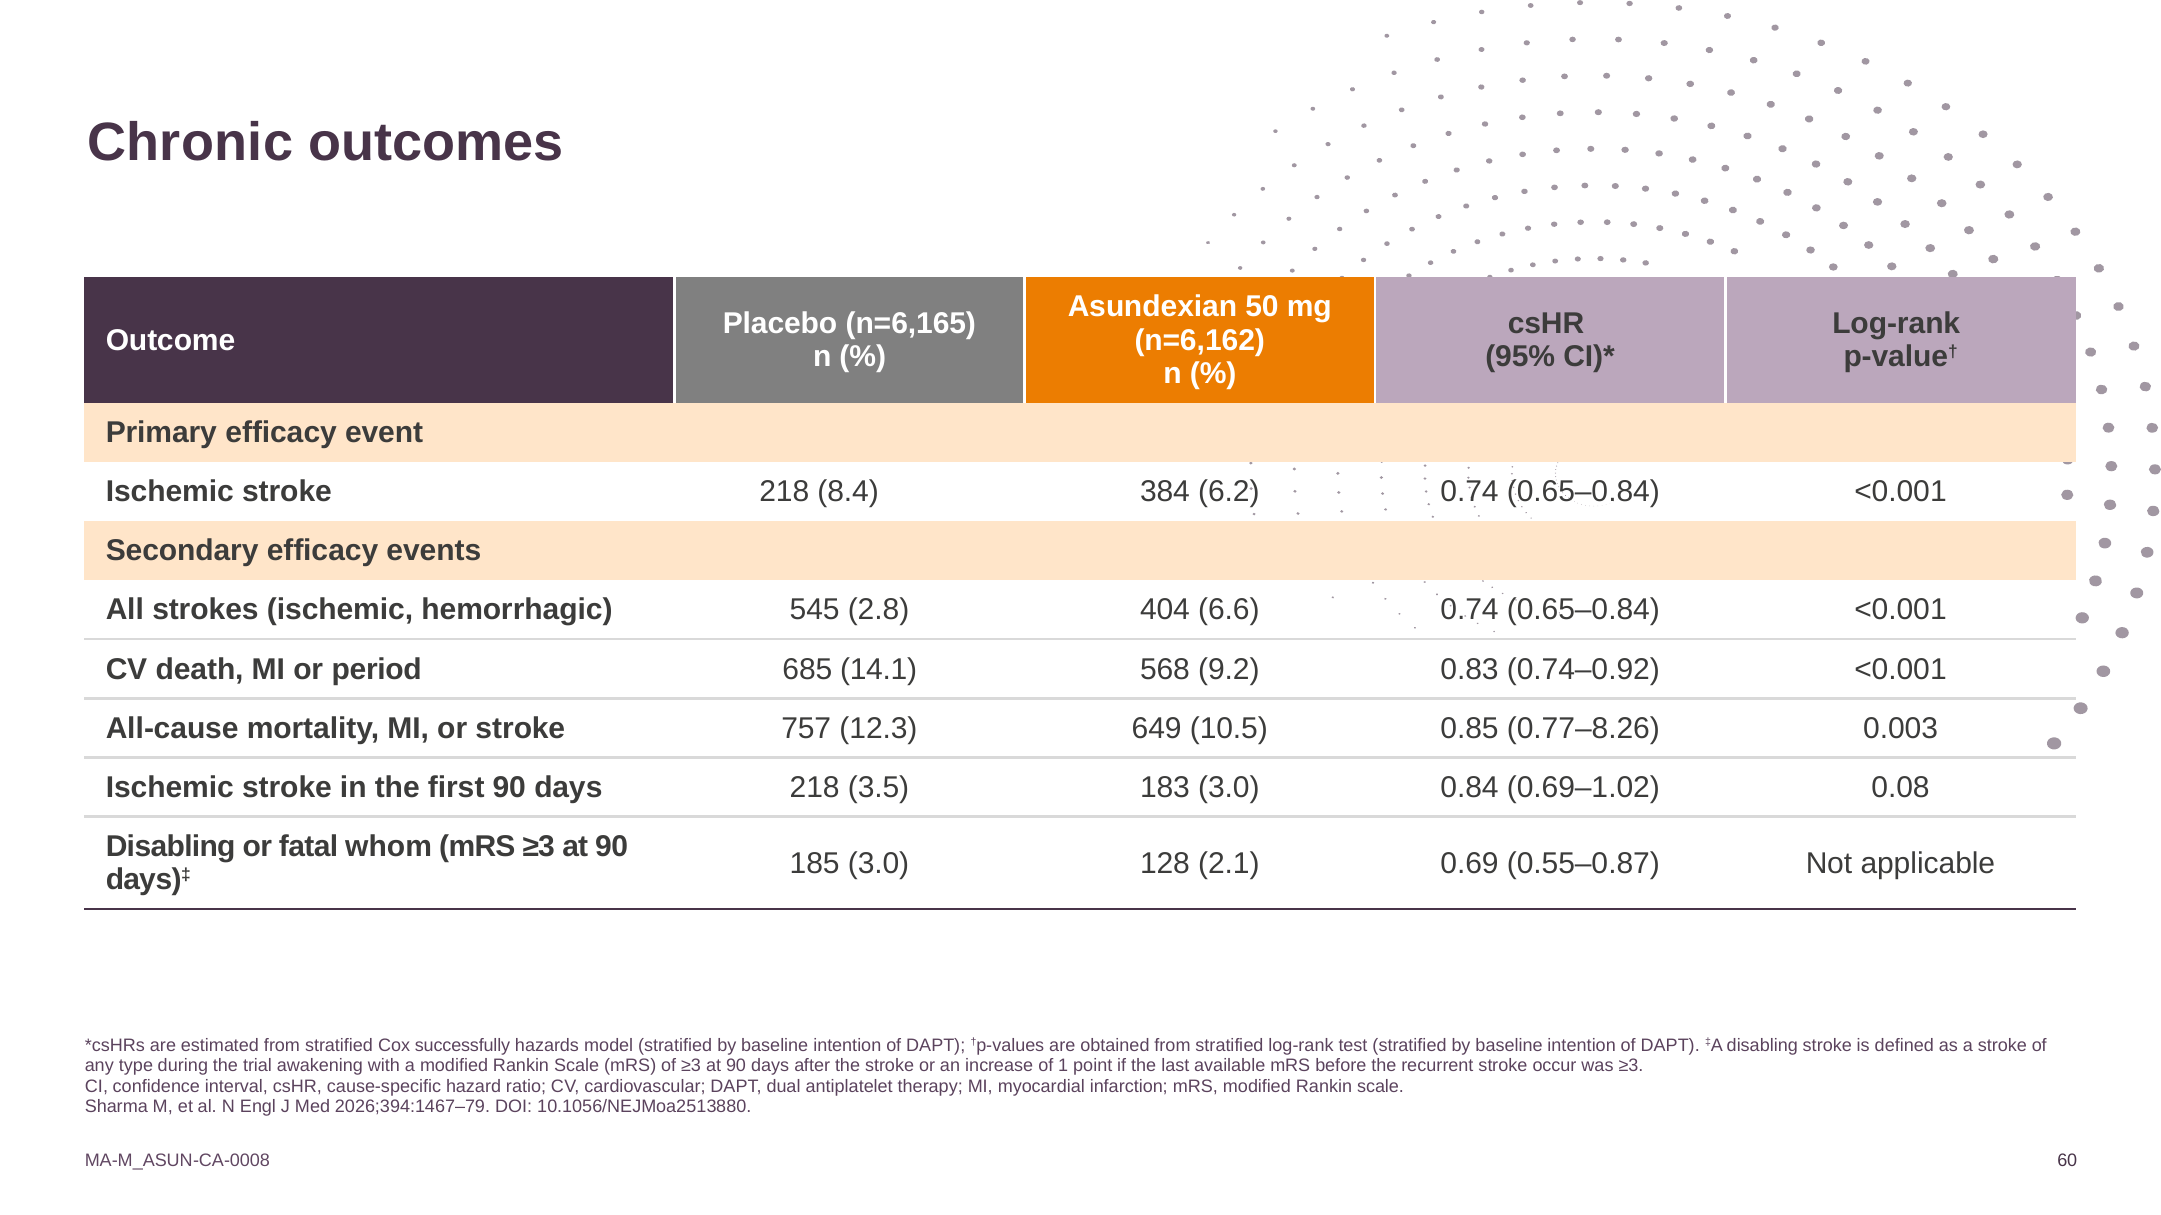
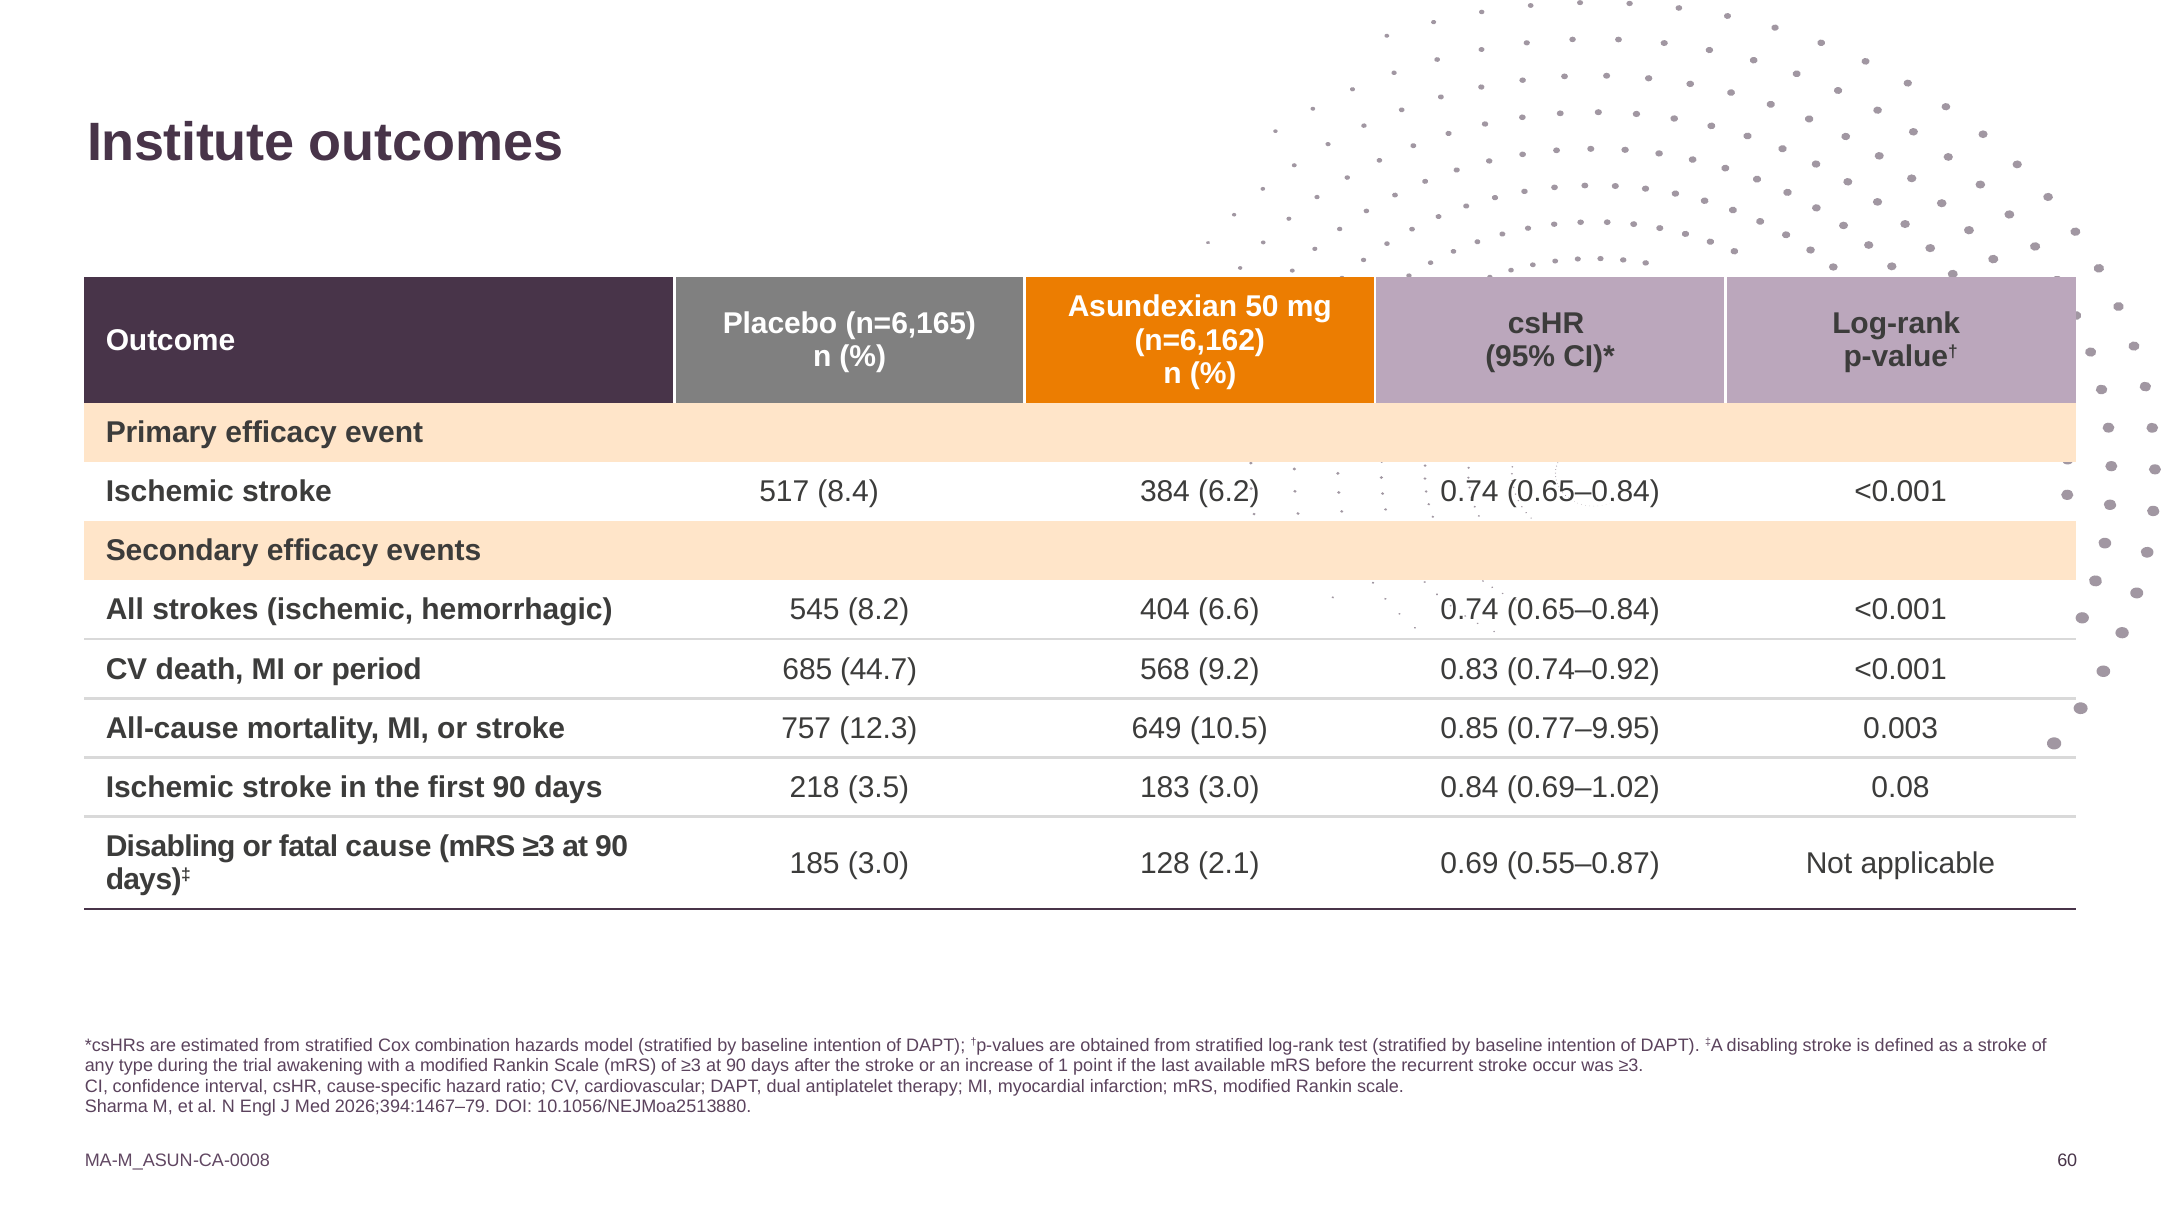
Chronic: Chronic -> Institute
stroke 218: 218 -> 517
2.8: 2.8 -> 8.2
14.1: 14.1 -> 44.7
0.77–8.26: 0.77–8.26 -> 0.77–9.95
whom: whom -> cause
successfully: successfully -> combination
